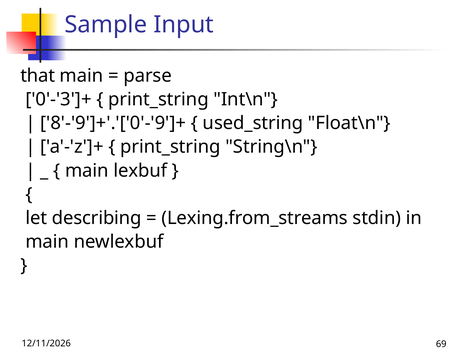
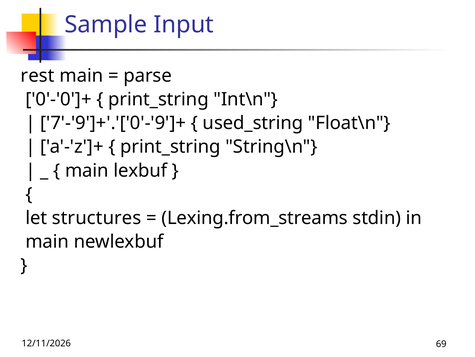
that: that -> rest
0'-'3']+: 0'-'3']+ -> 0'-'0']+
8'-'9']+'.'['0'-'9']+: 8'-'9']+'.'['0'-'9']+ -> 7'-'9']+'.'['0'-'9']+
describing: describing -> structures
